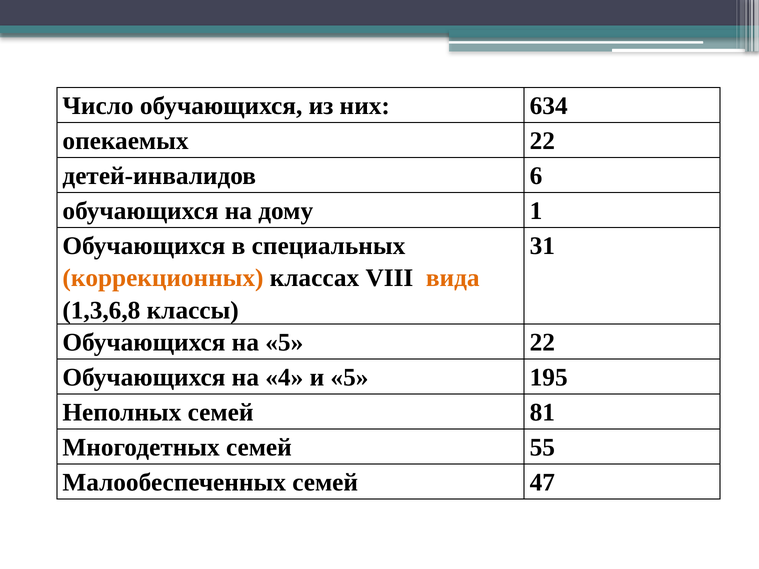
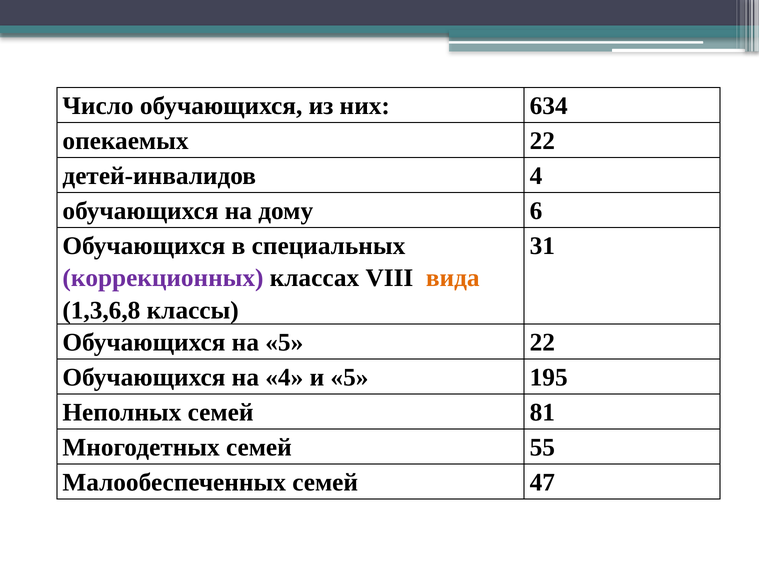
детей-инвалидов 6: 6 -> 4
1: 1 -> 6
коррекционных colour: orange -> purple
